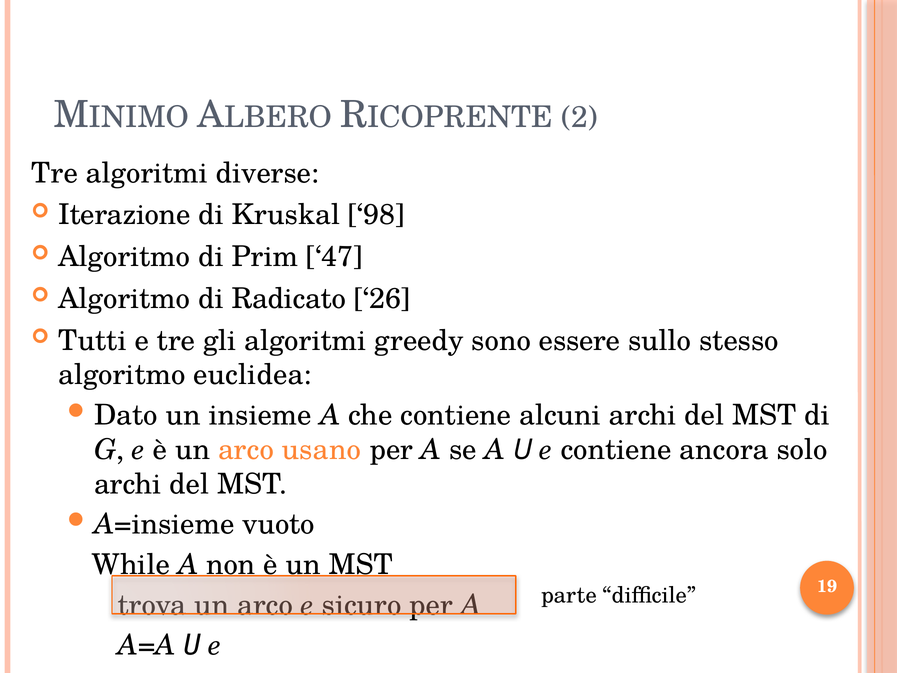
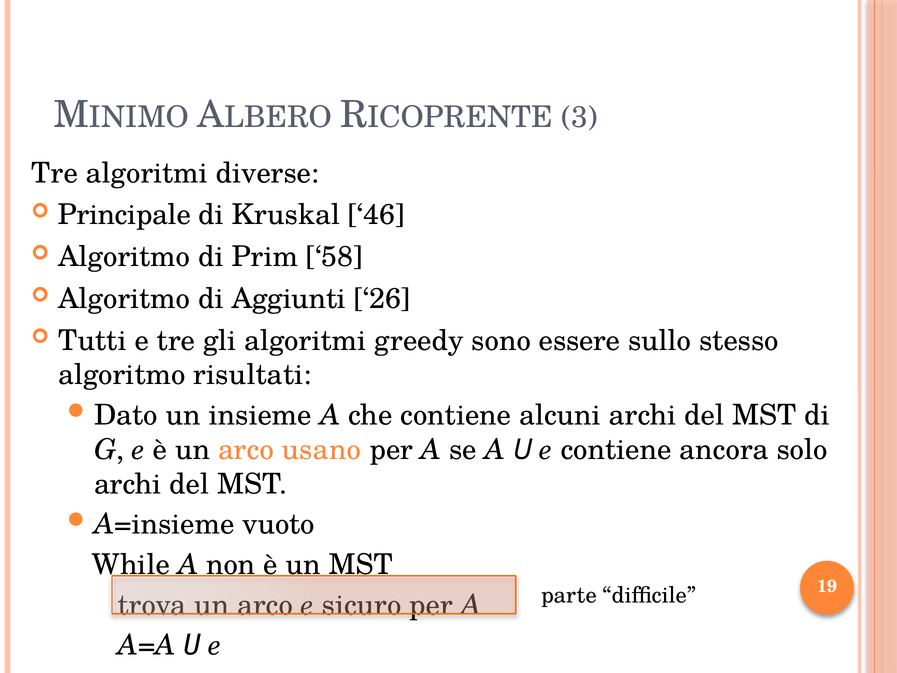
2: 2 -> 3
Iterazione: Iterazione -> Principale
98: 98 -> 46
47: 47 -> 58
Radicato: Radicato -> Aggiunti
euclidea: euclidea -> risultati
